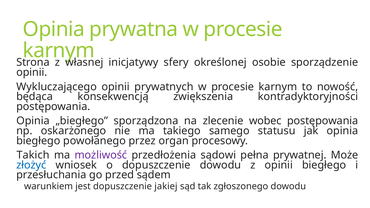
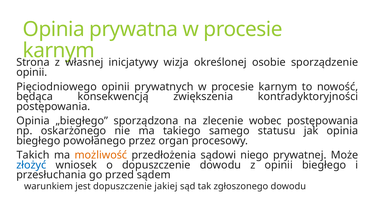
sfery: sfery -> wizja
Wykluczającego: Wykluczającego -> Pięciodniowego
możliwość colour: purple -> orange
pełna: pełna -> niego
